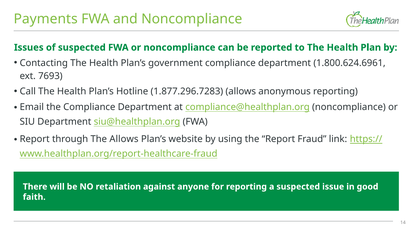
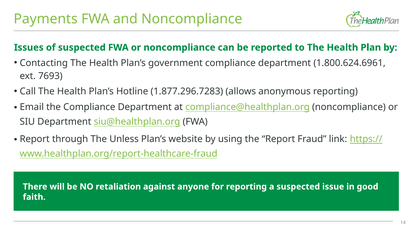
The Allows: Allows -> Unless
